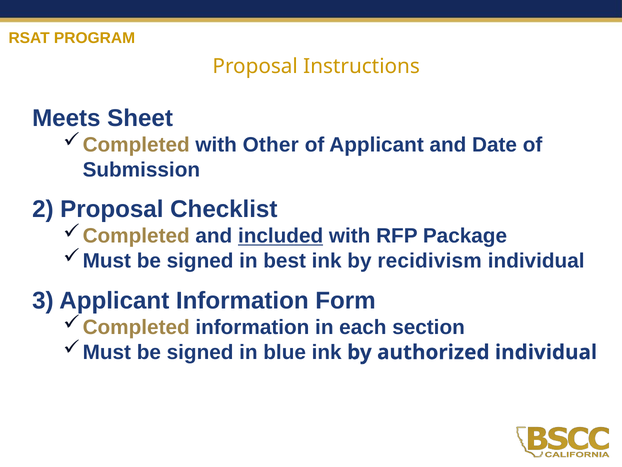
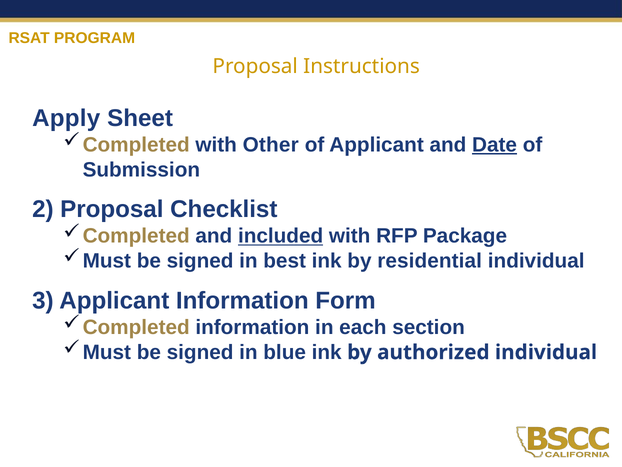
Meets: Meets -> Apply
Date underline: none -> present
recidivism: recidivism -> residential
